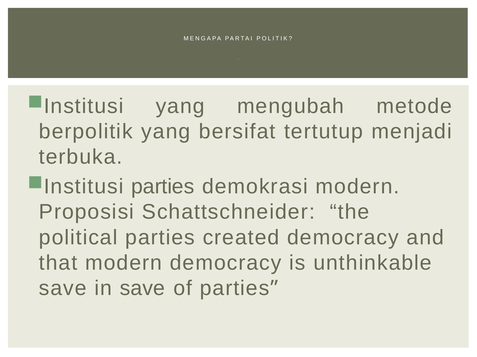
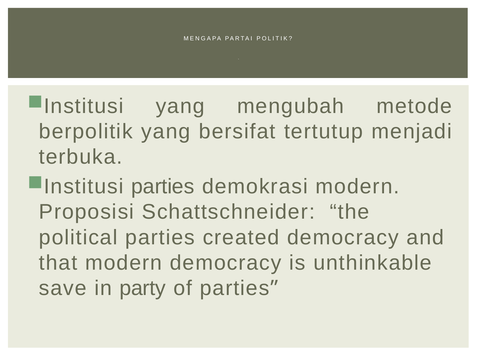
in save: save -> party
